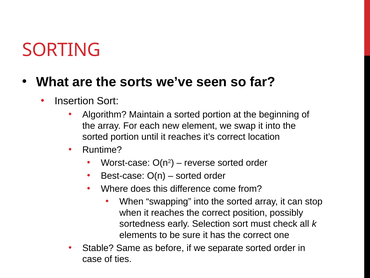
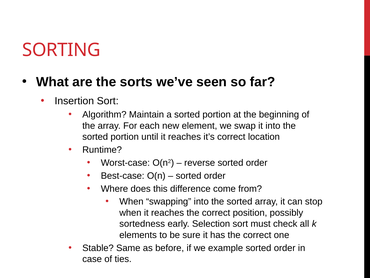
separate: separate -> example
